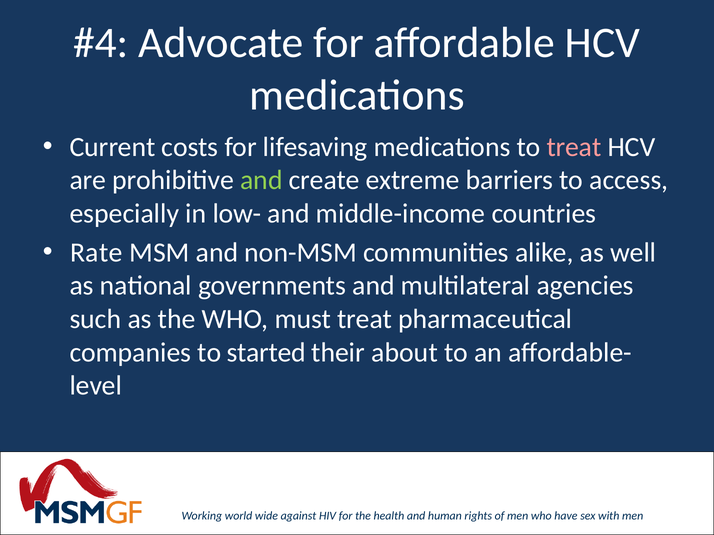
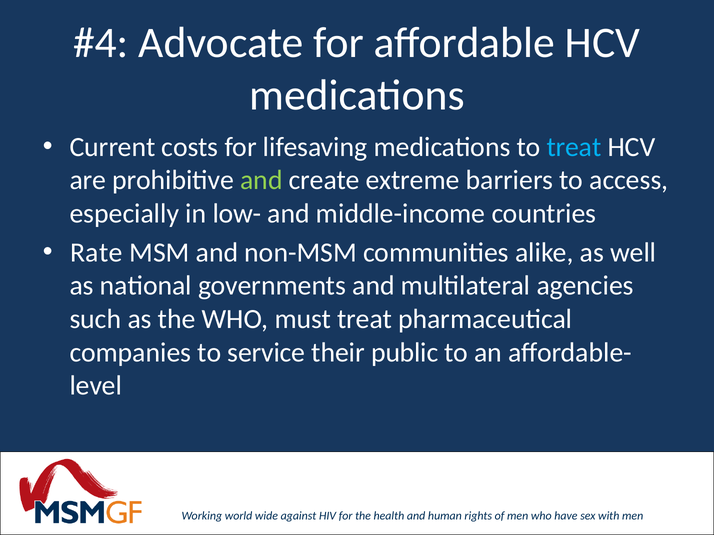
treat at (574, 147) colour: pink -> light blue
started: started -> service
about: about -> public
